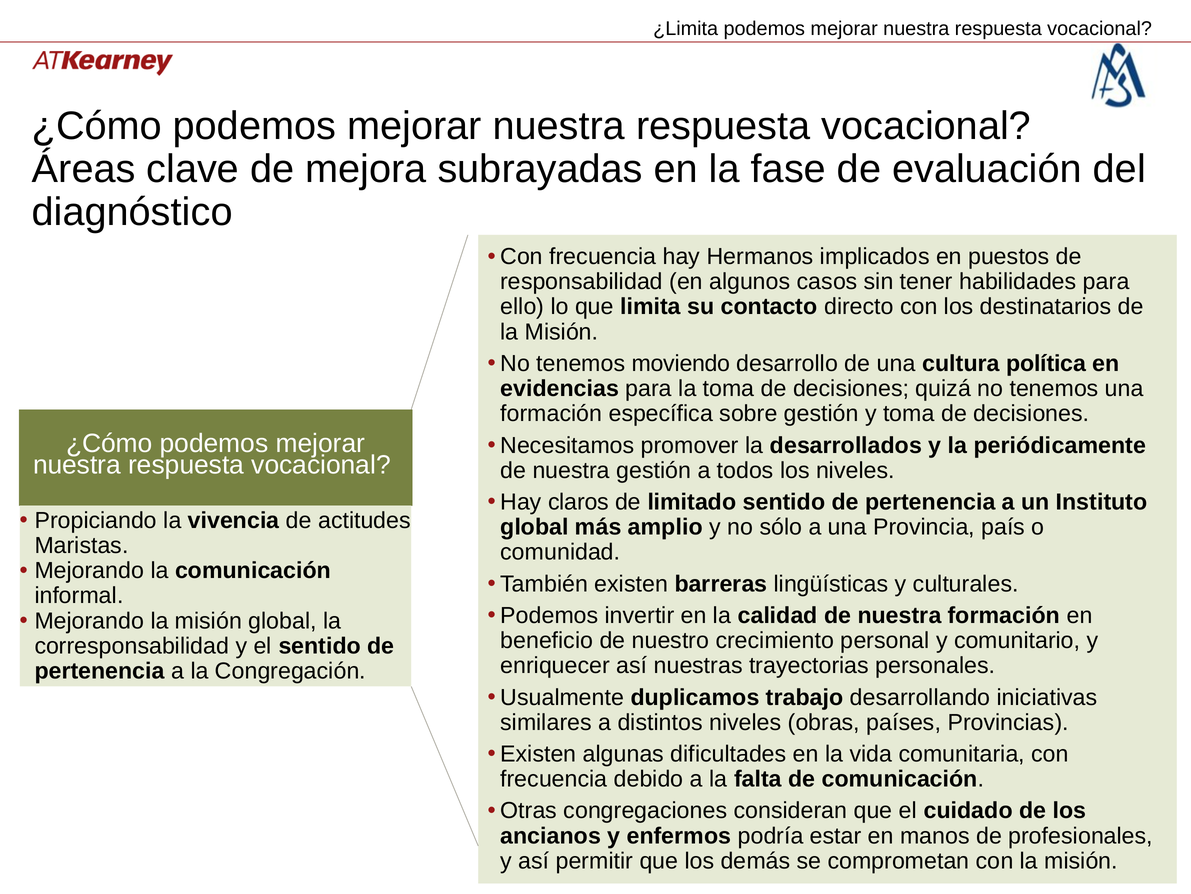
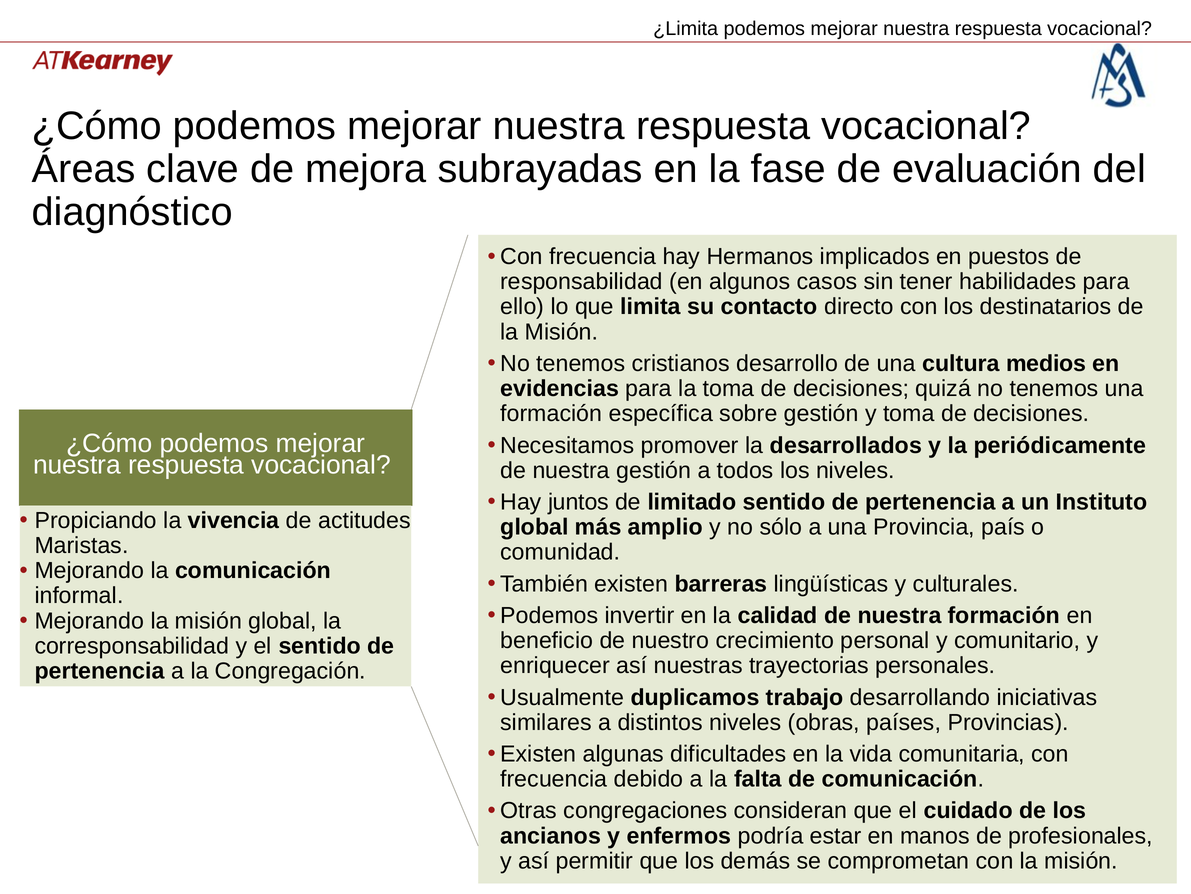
moviendo: moviendo -> cristianos
política: política -> medios
claros: claros -> juntos
